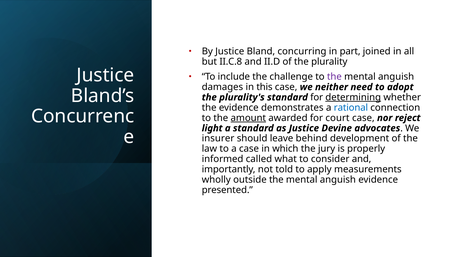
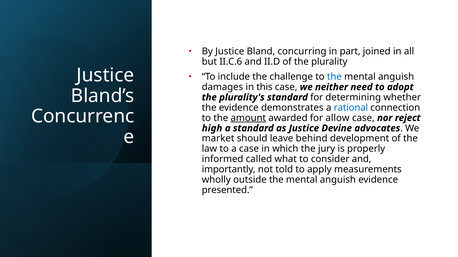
II.C.8: II.C.8 -> II.C.6
the at (334, 77) colour: purple -> blue
determining underline: present -> none
court: court -> allow
light: light -> high
insurer: insurer -> market
